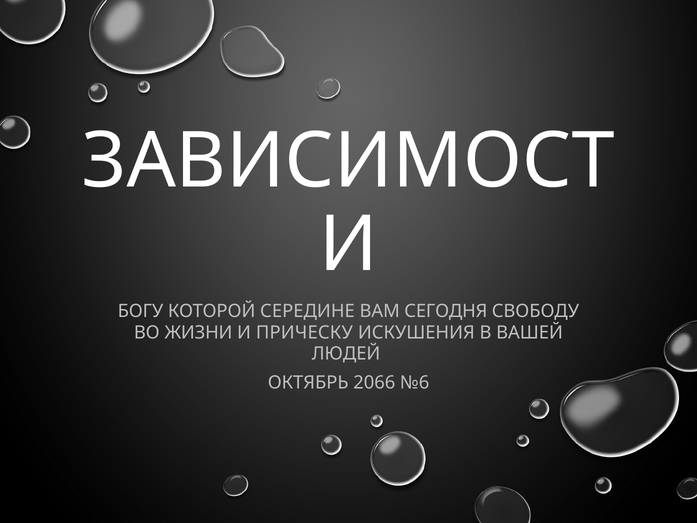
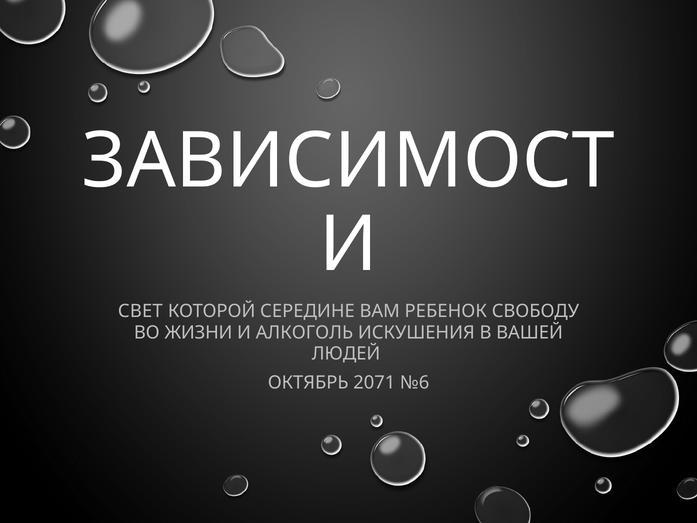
БОГУ: БОГУ -> СВЕТ
СЕГОДНЯ: СЕГОДНЯ -> РЕБЕНОК
ПРИЧЕСКУ: ПРИЧЕСКУ -> АЛКОГОЛЬ
2066: 2066 -> 2071
